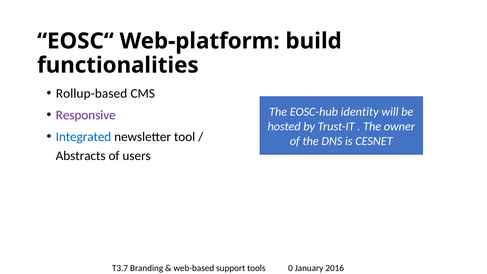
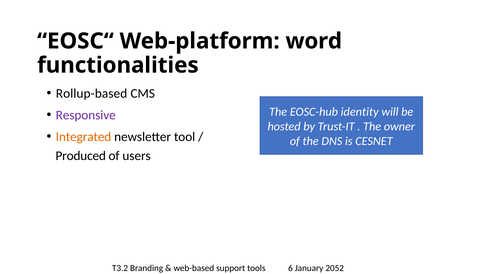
build: build -> word
Integrated colour: blue -> orange
Abstracts: Abstracts -> Produced
T3.7: T3.7 -> T3.2
0: 0 -> 6
2016: 2016 -> 2052
